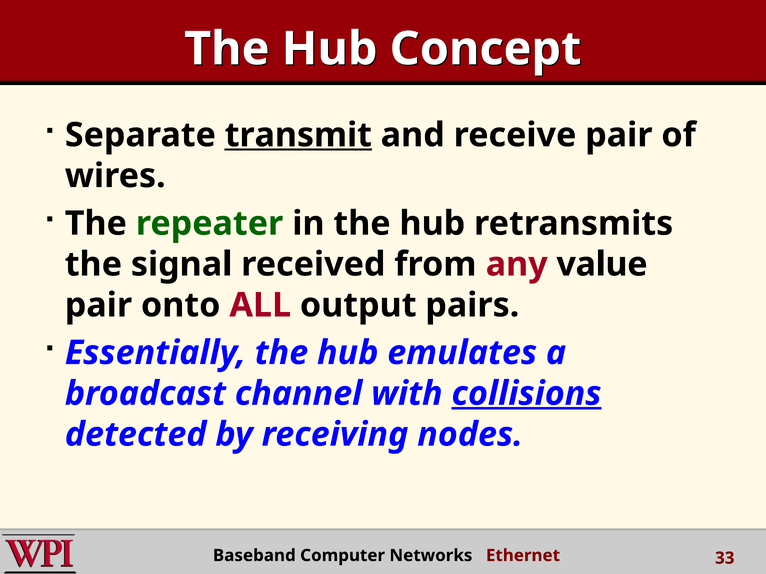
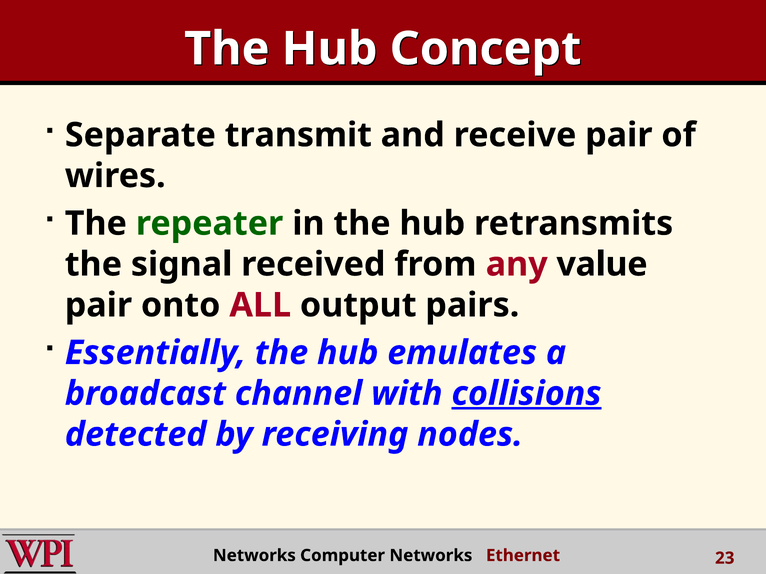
transmit underline: present -> none
Baseband at (254, 556): Baseband -> Networks
33: 33 -> 23
